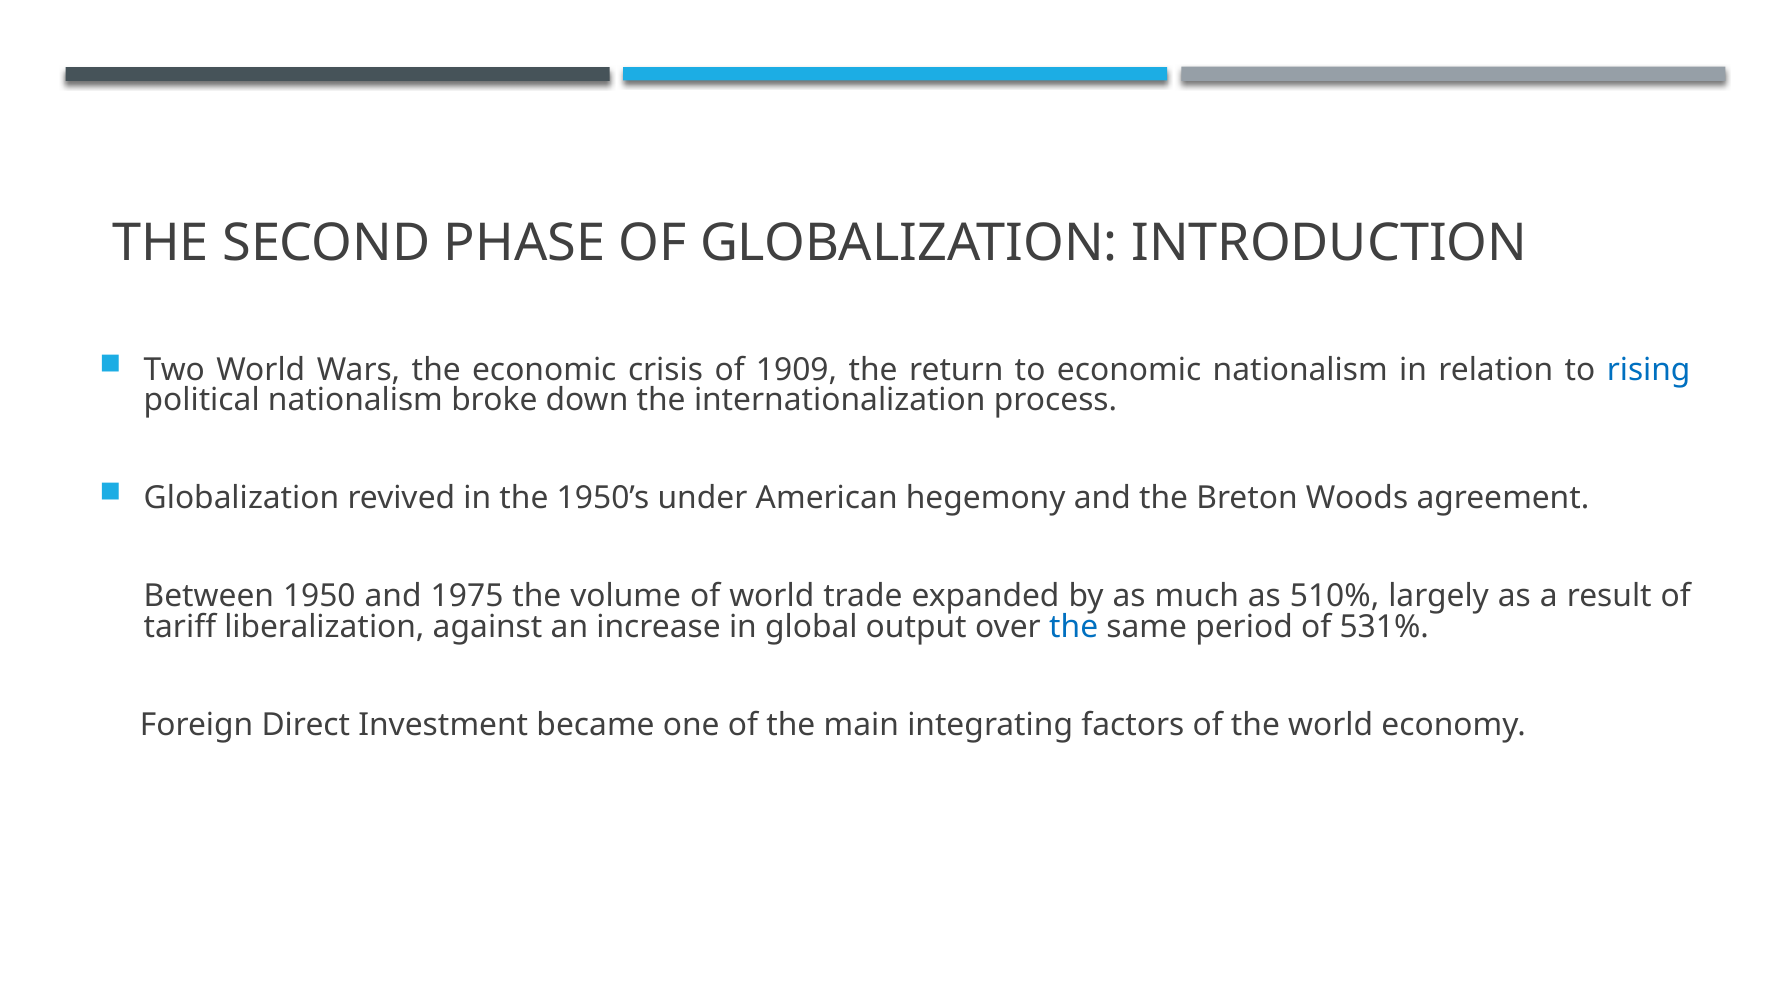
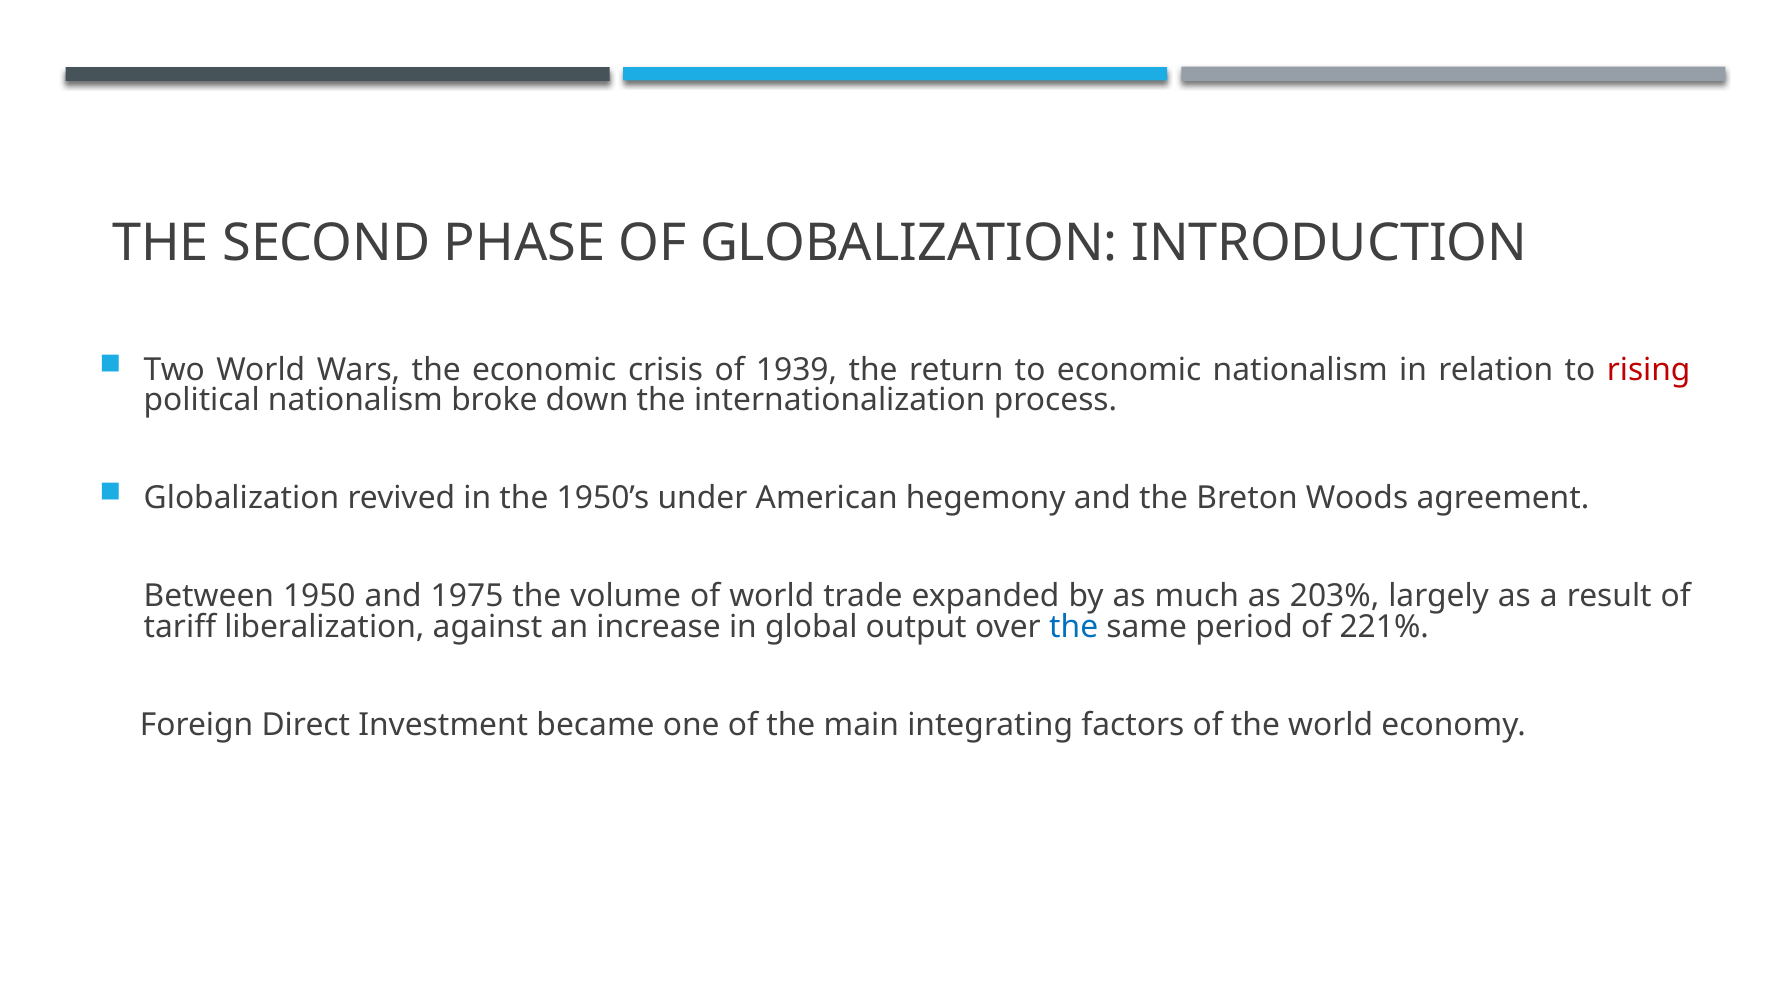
1909: 1909 -> 1939
rising colour: blue -> red
510%: 510% -> 203%
531%: 531% -> 221%
